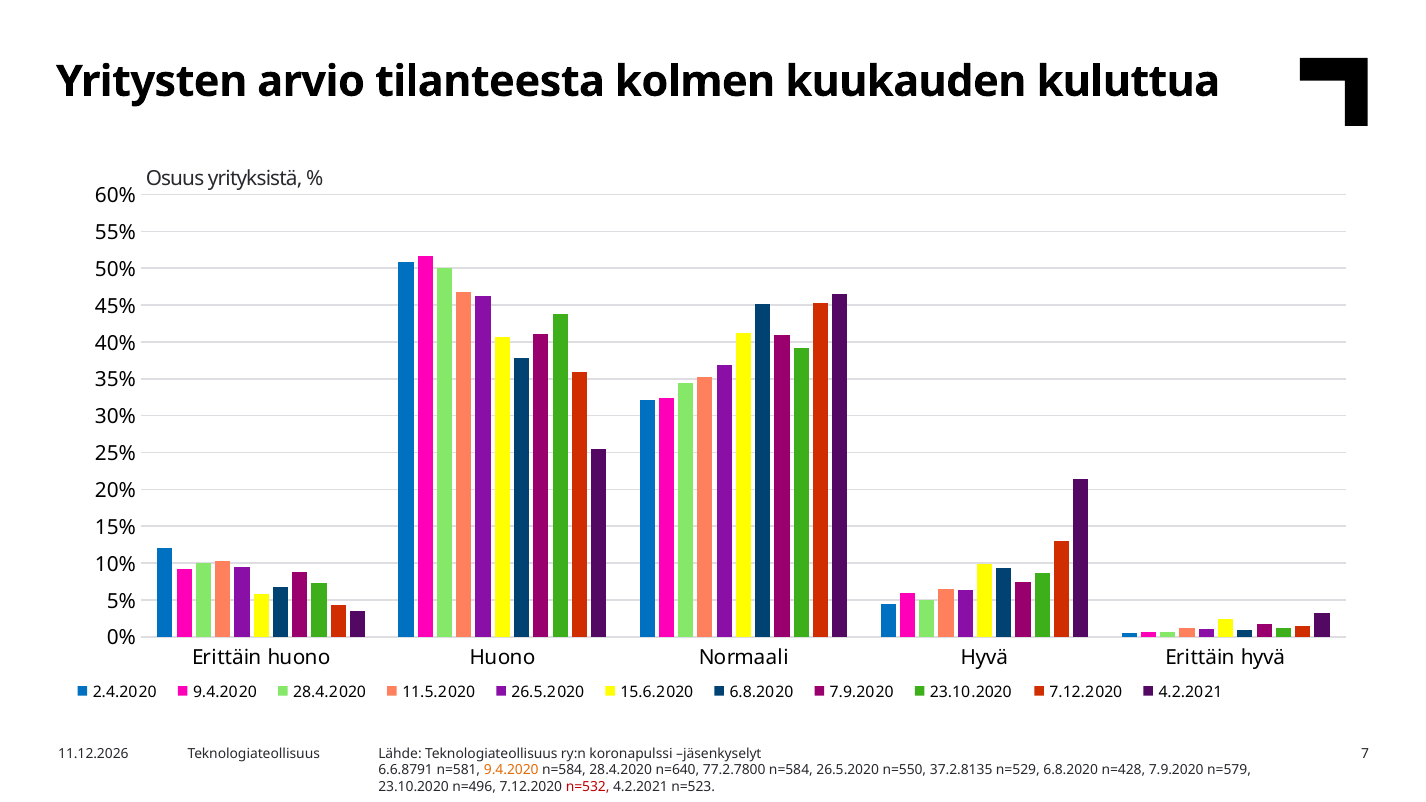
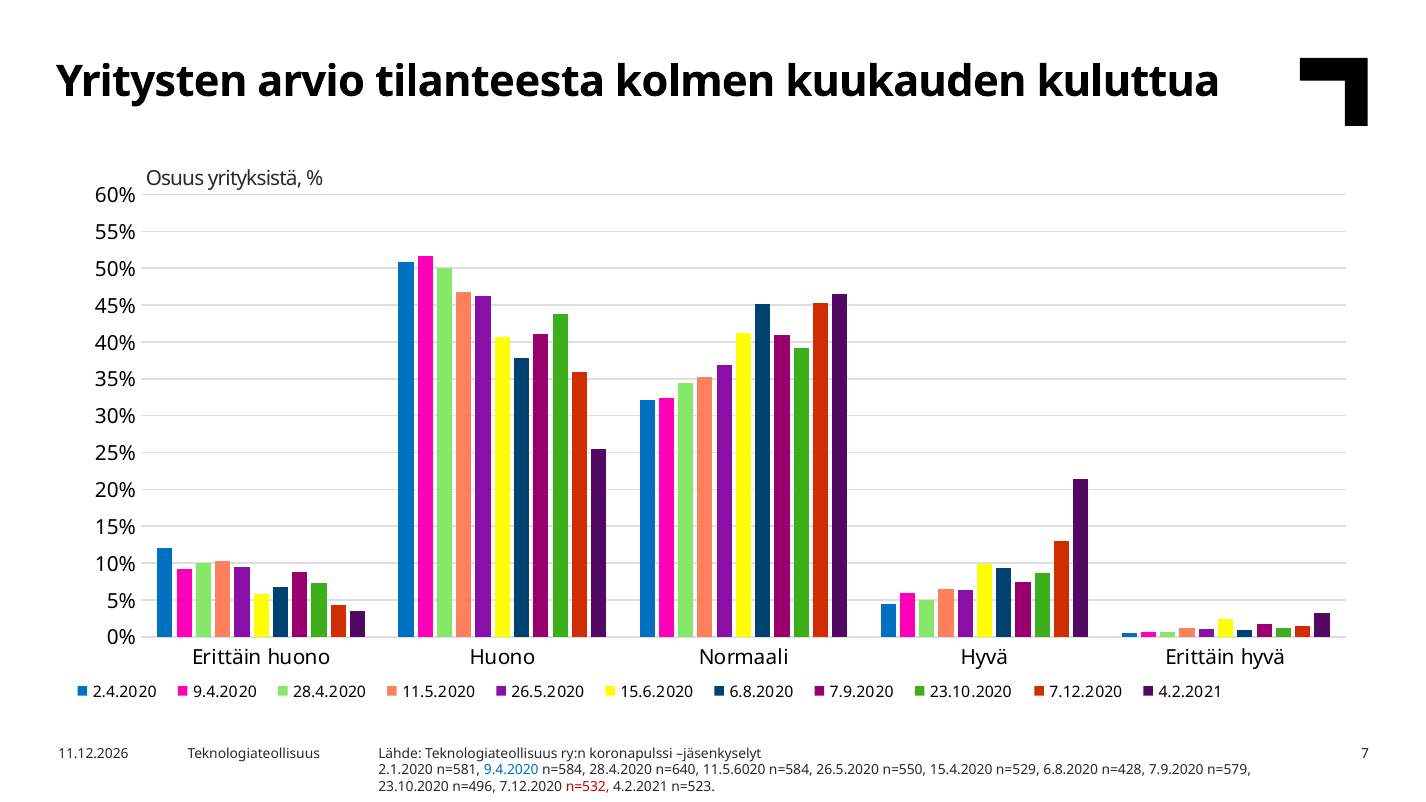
6.6.8791: 6.6.8791 -> 2.1.2020
9.4.2020 at (511, 770) colour: orange -> blue
77.2.7800: 77.2.7800 -> 11.5.6020
37.2.8135: 37.2.8135 -> 15.4.2020
